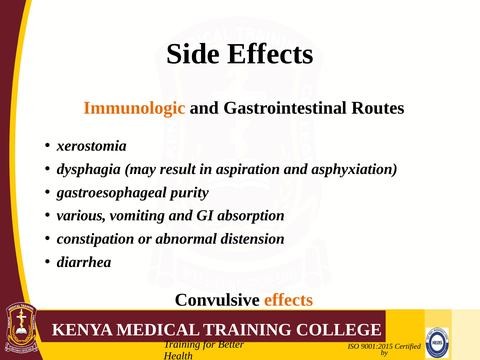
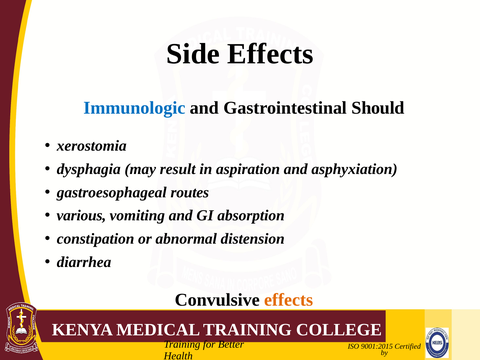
Immunologic colour: orange -> blue
Routes: Routes -> Should
purity: purity -> routes
